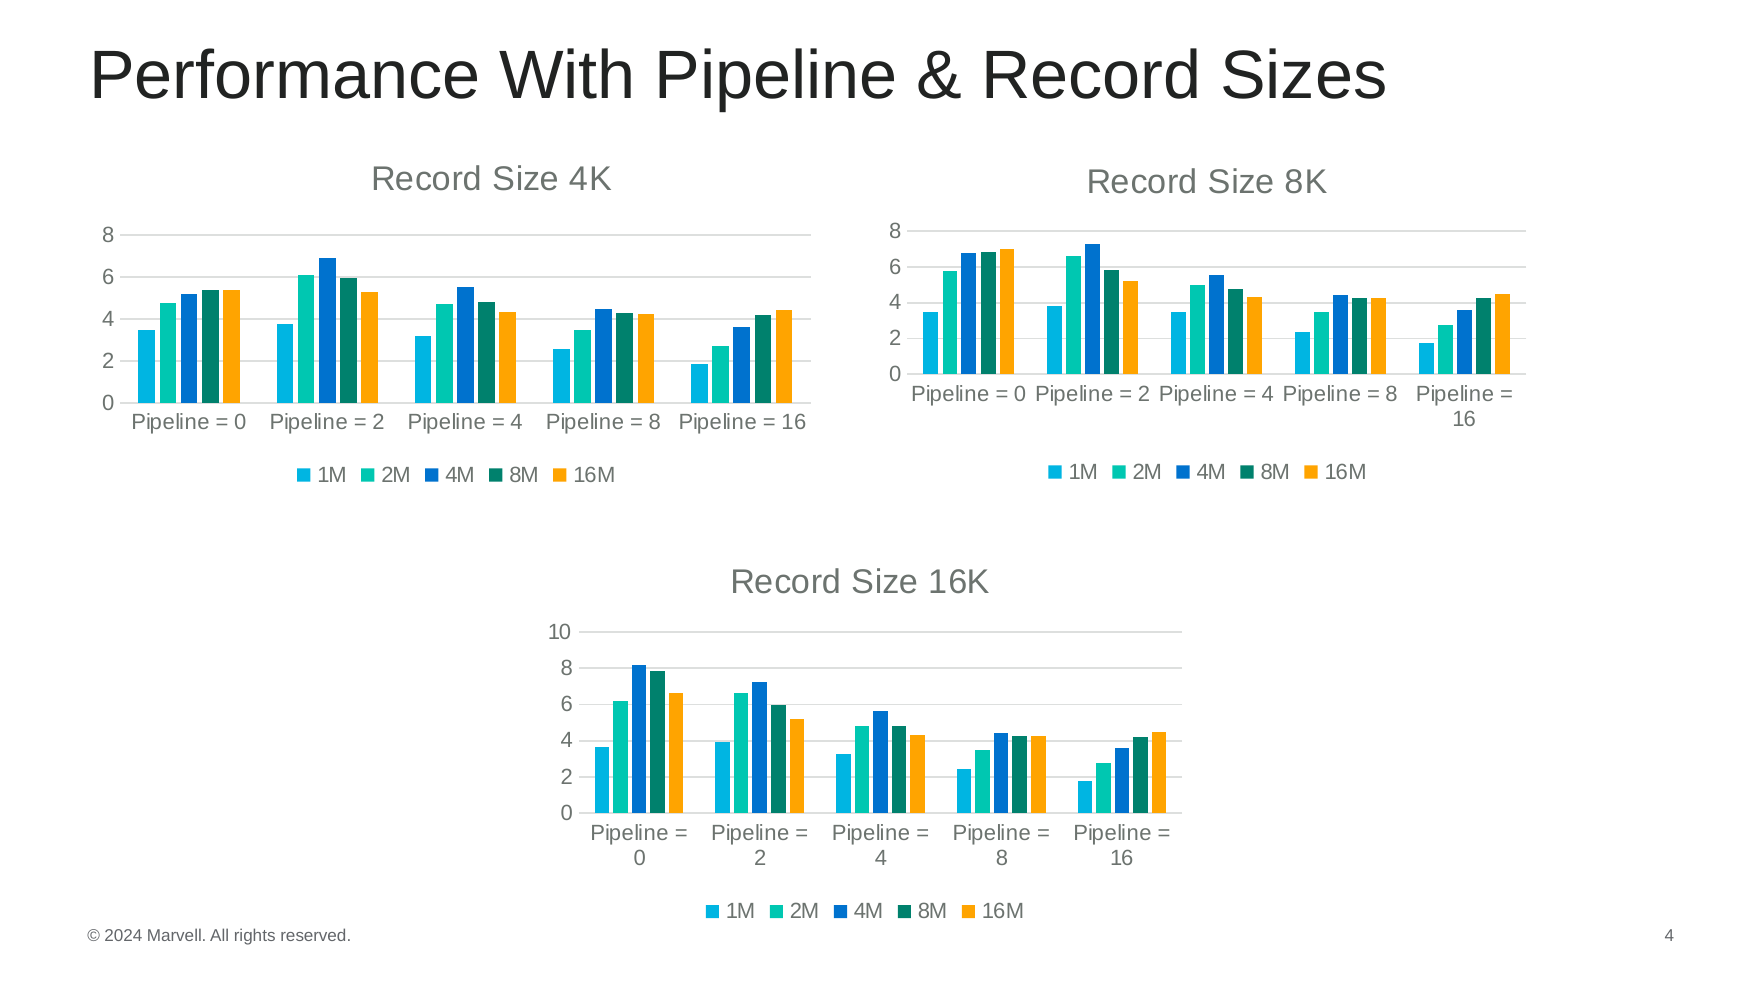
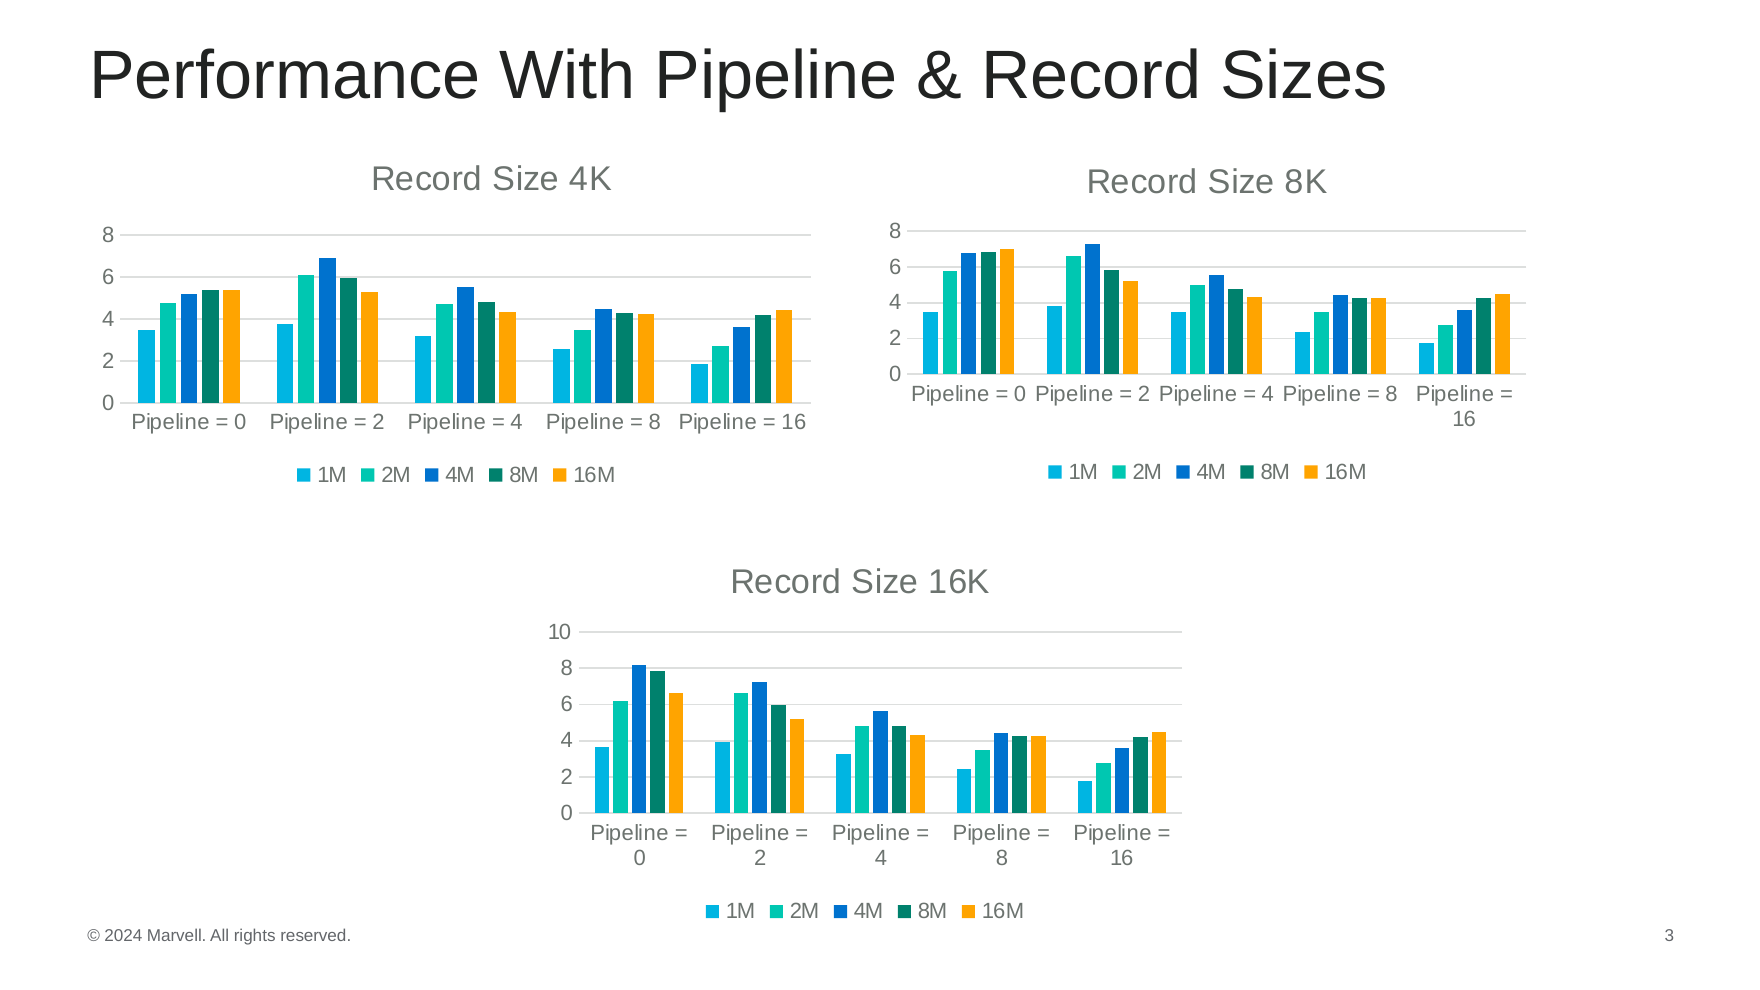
4 at (1669, 936): 4 -> 3
